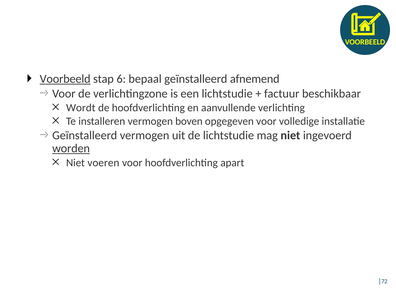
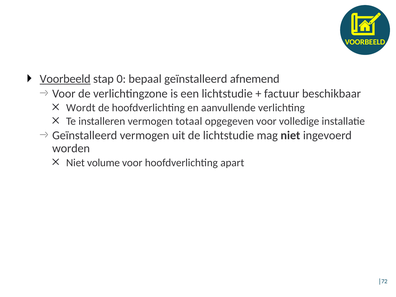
6: 6 -> 0
boven: boven -> totaal
worden underline: present -> none
voeren: voeren -> volume
